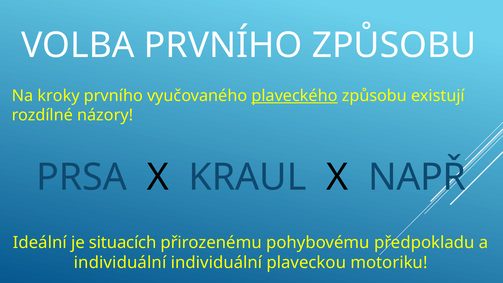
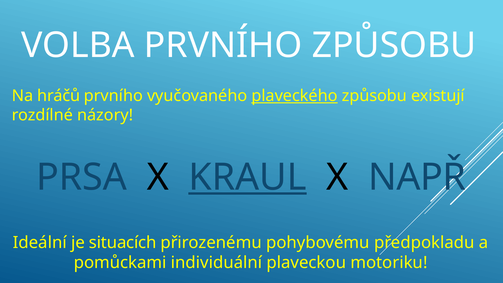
kroky: kroky -> hráčů
KRAUL underline: none -> present
individuální at (120, 263): individuální -> pomůckami
